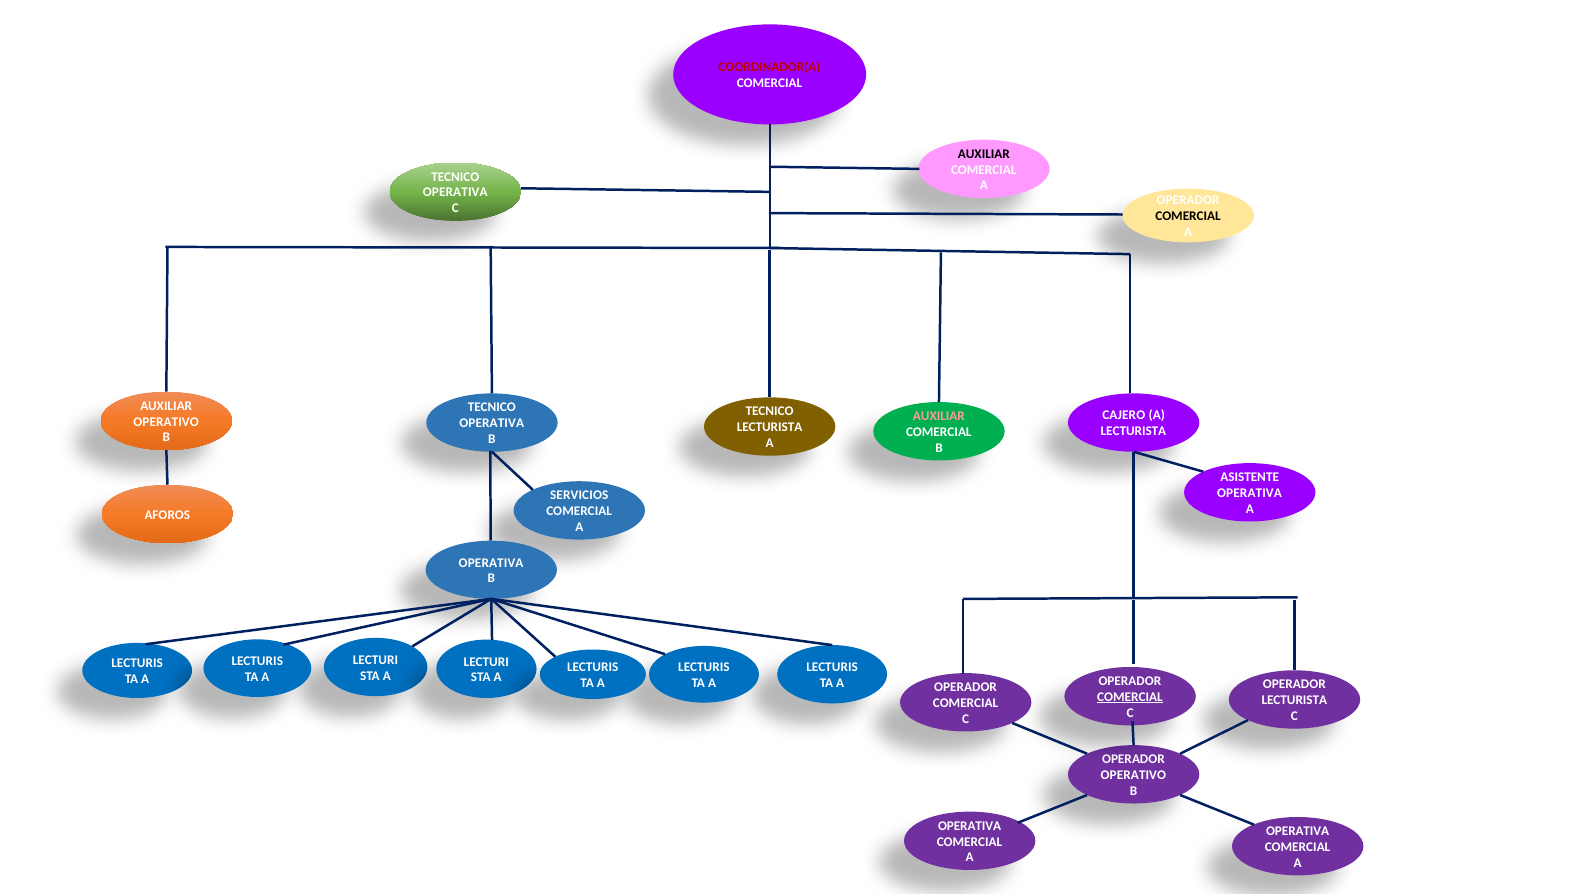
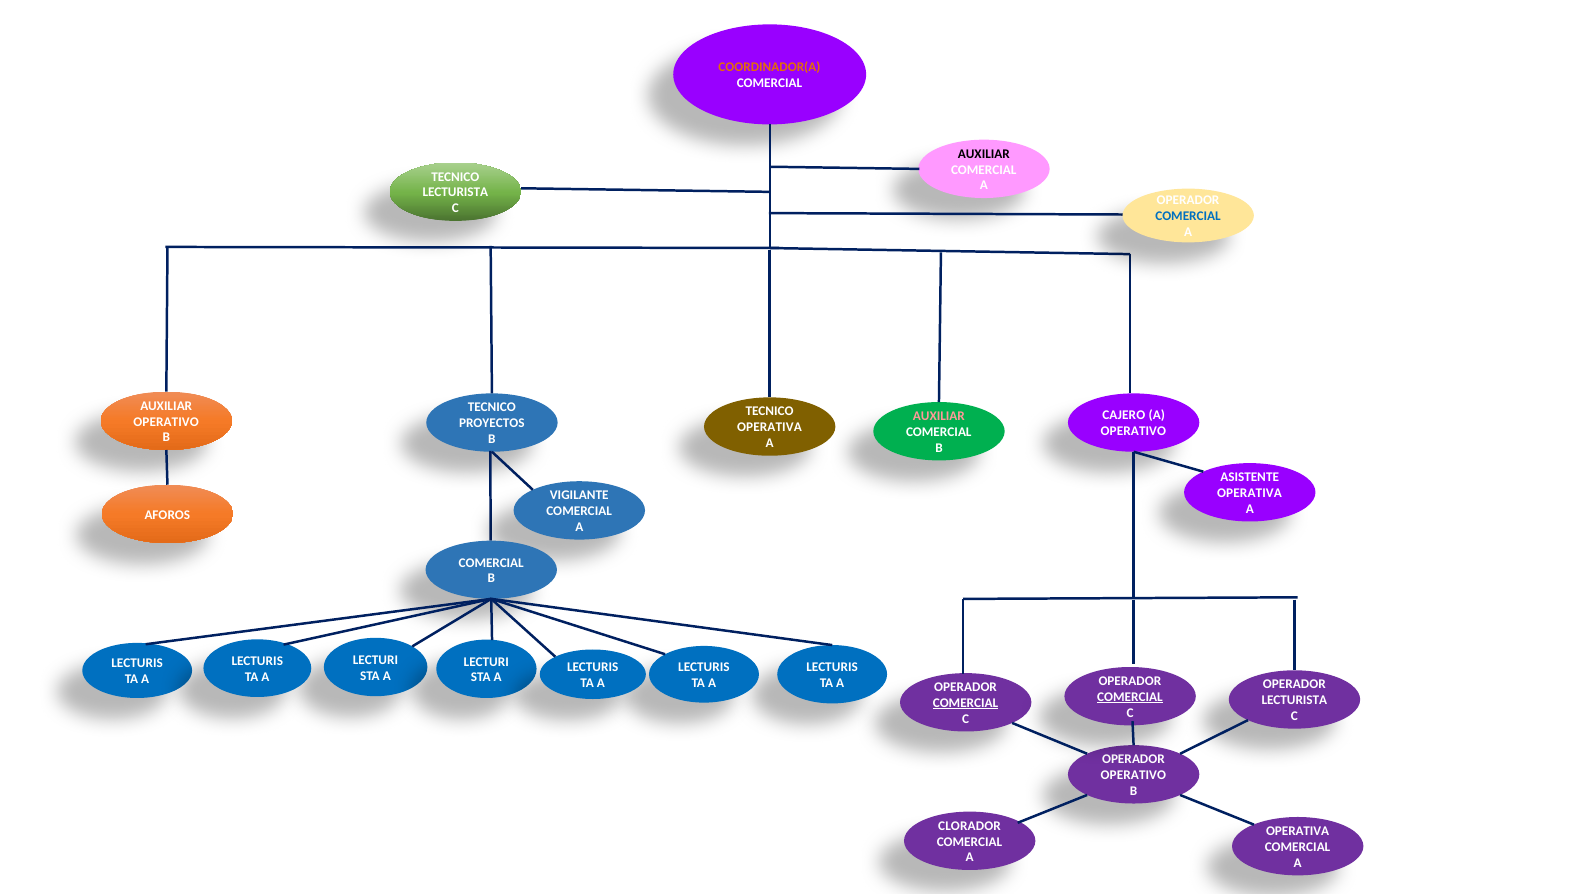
COORDINADOR(A colour: red -> orange
OPERATIVA at (455, 193): OPERATIVA -> LECTURISTA
COMERCIAL at (1188, 217) colour: black -> blue
OPERATIVA at (492, 424): OPERATIVA -> PROYECTOS
LECTURISTA at (770, 428): LECTURISTA -> OPERATIVA
LECTURISTA at (1133, 432): LECTURISTA -> OPERATIVO
SERVICIOS: SERVICIOS -> VIGILANTE
OPERATIVA at (491, 563): OPERATIVA -> COMERCIAL
COMERCIAL at (966, 703) underline: none -> present
OPERATIVA at (970, 826): OPERATIVA -> CLORADOR
